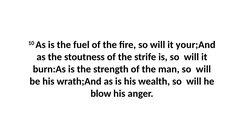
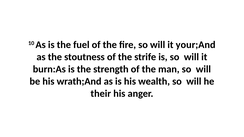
blow: blow -> their
